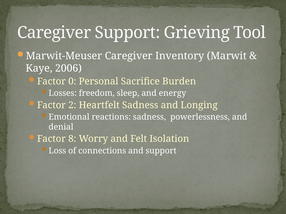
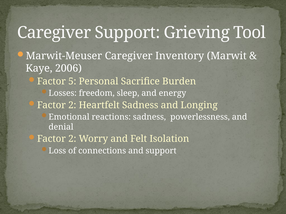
0: 0 -> 5
8 at (72, 139): 8 -> 2
